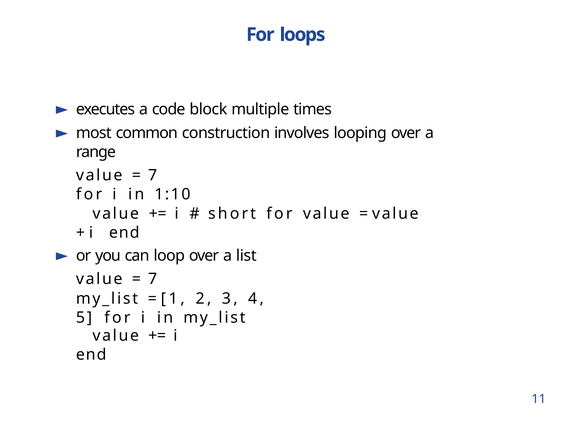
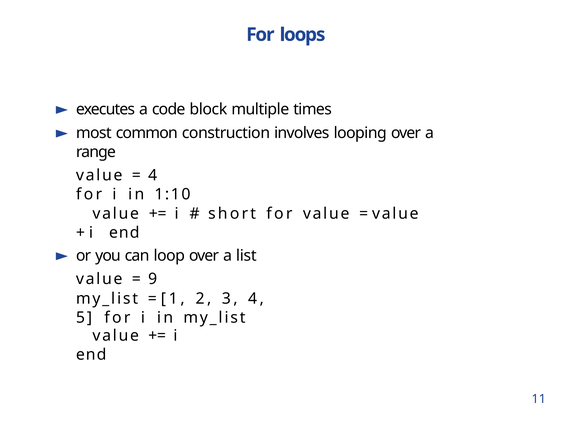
7 at (153, 175): 7 -> 4
7 at (153, 279): 7 -> 9
